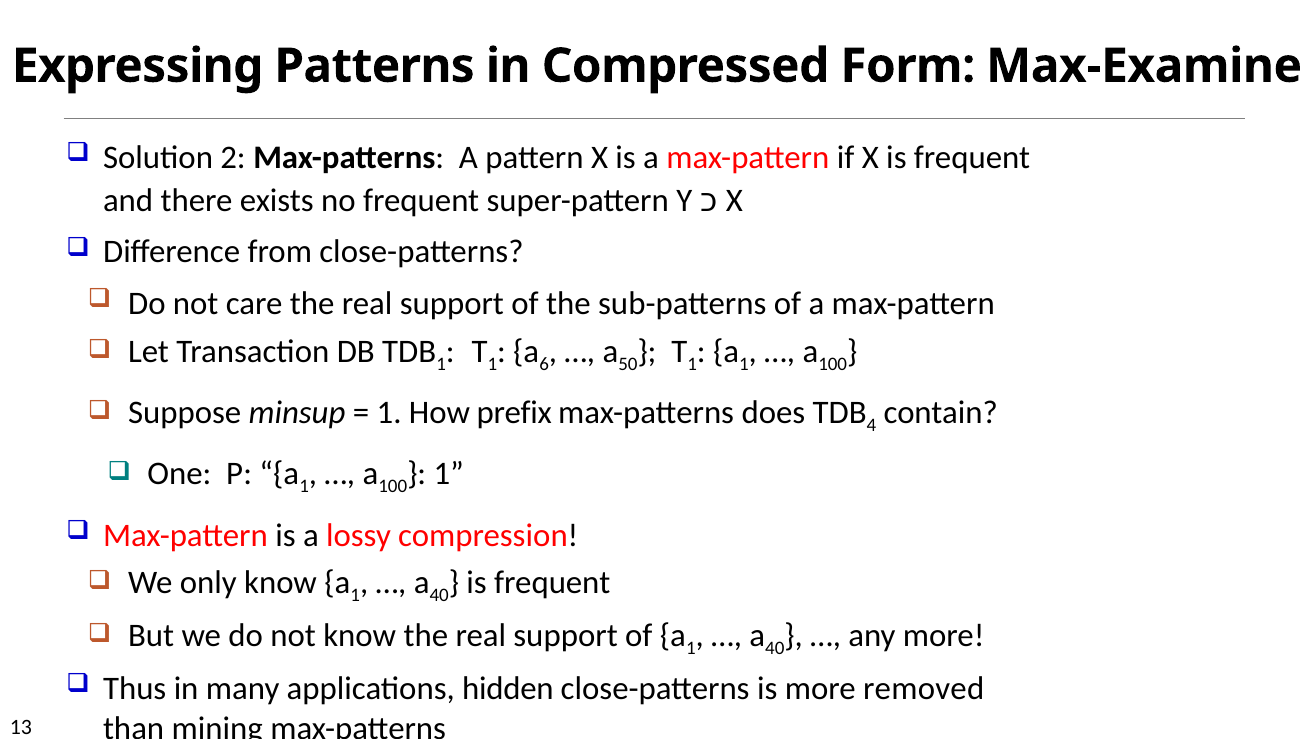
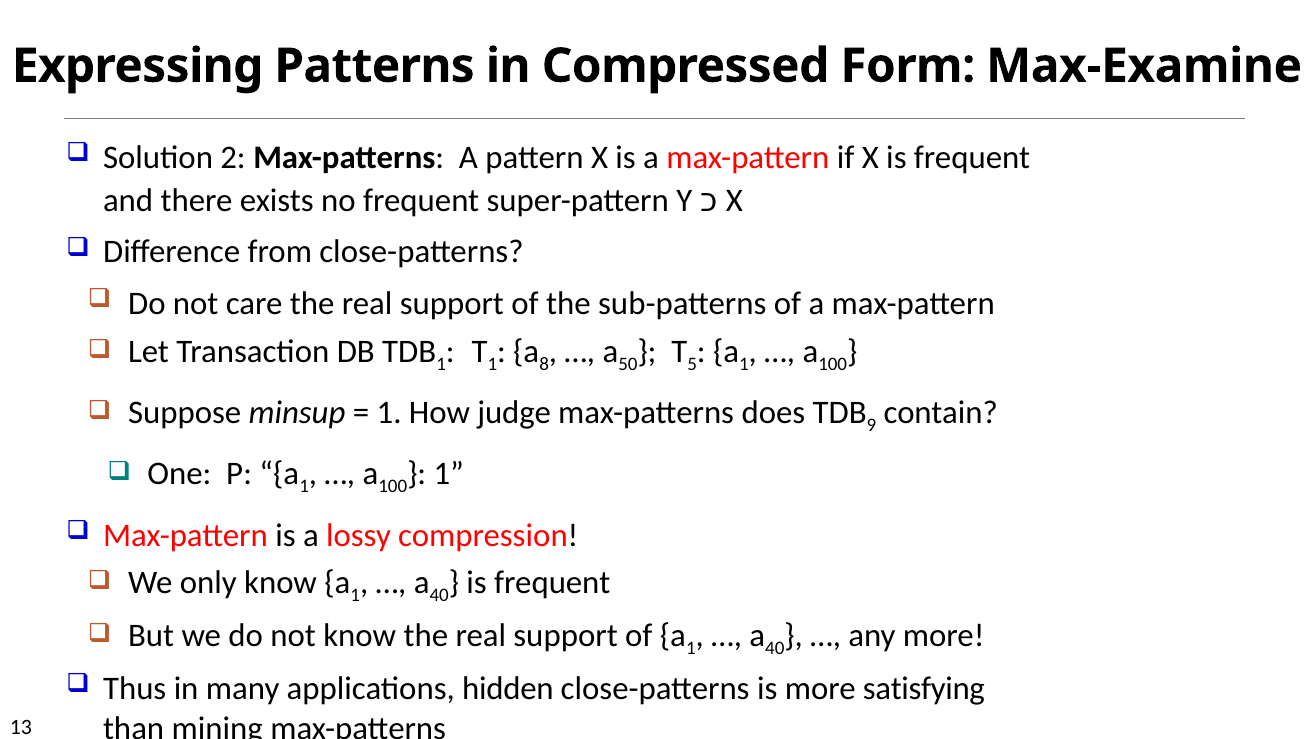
6: 6 -> 8
1 at (692, 364): 1 -> 5
prefix: prefix -> judge
4: 4 -> 9
removed: removed -> satisfying
